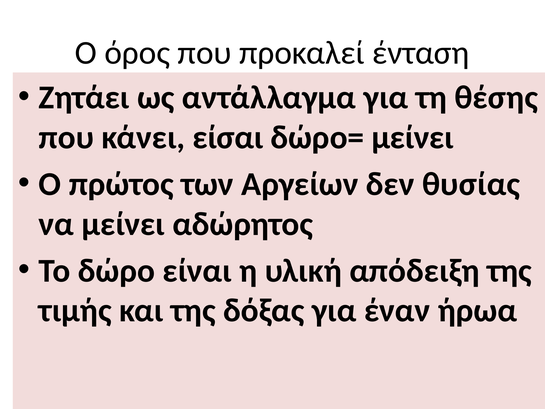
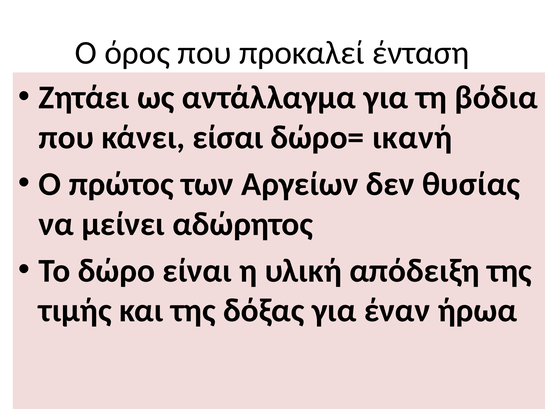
θέσης: θέσης -> βόδια
δώρο= μείνει: μείνει -> ικανή
